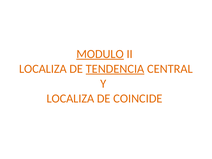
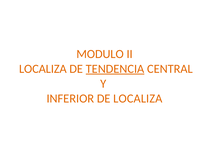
MODULO underline: present -> none
LOCALIZA at (70, 98): LOCALIZA -> INFERIOR
DE COINCIDE: COINCIDE -> LOCALIZA
